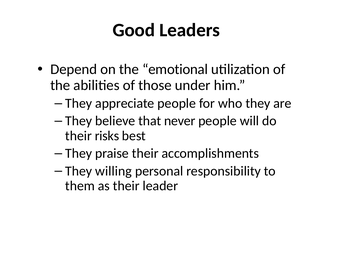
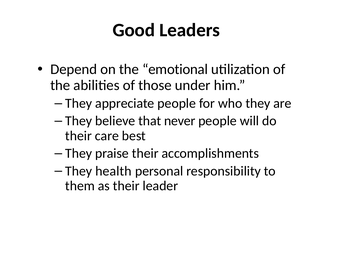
risks: risks -> care
willing: willing -> health
